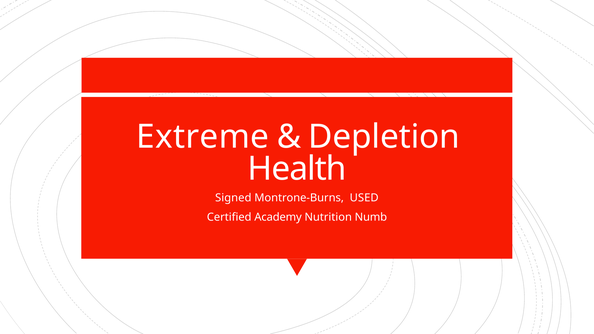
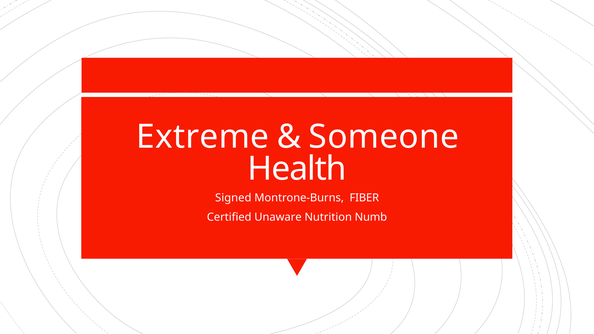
Depletion: Depletion -> Someone
USED: USED -> FIBER
Academy: Academy -> Unaware
